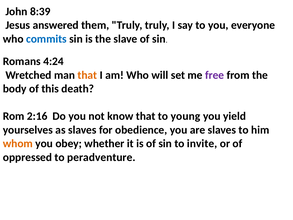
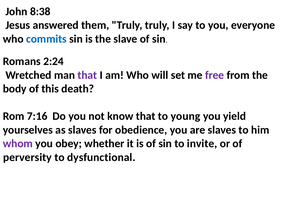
8:39: 8:39 -> 8:38
4:24: 4:24 -> 2:24
that at (87, 75) colour: orange -> purple
2:16: 2:16 -> 7:16
whom colour: orange -> purple
oppressed: oppressed -> perversity
peradventure: peradventure -> dysfunctional
